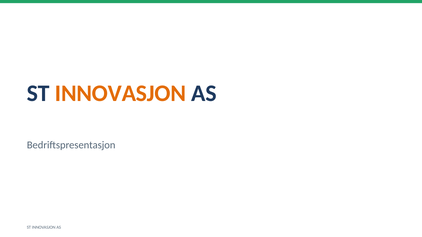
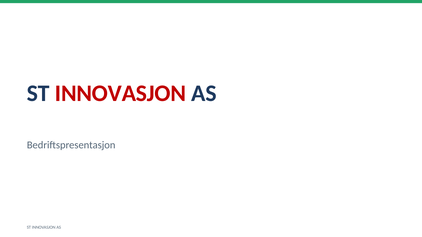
INNOVASJON at (120, 94) colour: orange -> red
